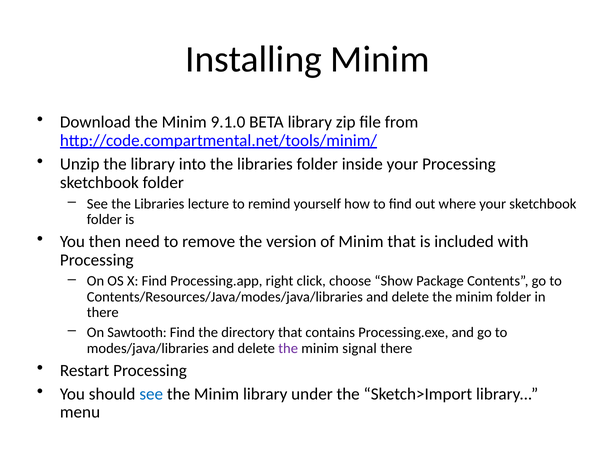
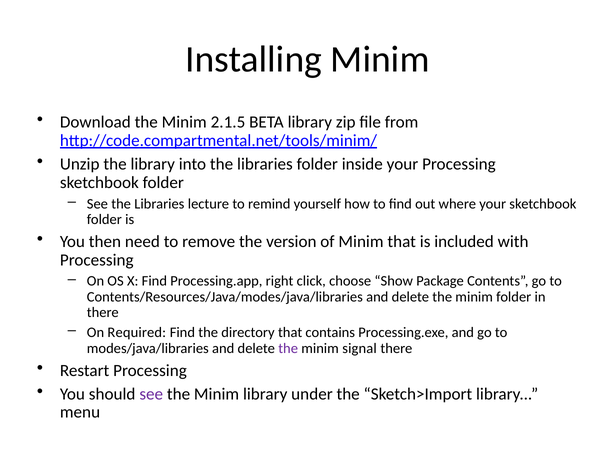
9.1.0: 9.1.0 -> 2.1.5
Sawtooth: Sawtooth -> Required
see at (151, 394) colour: blue -> purple
